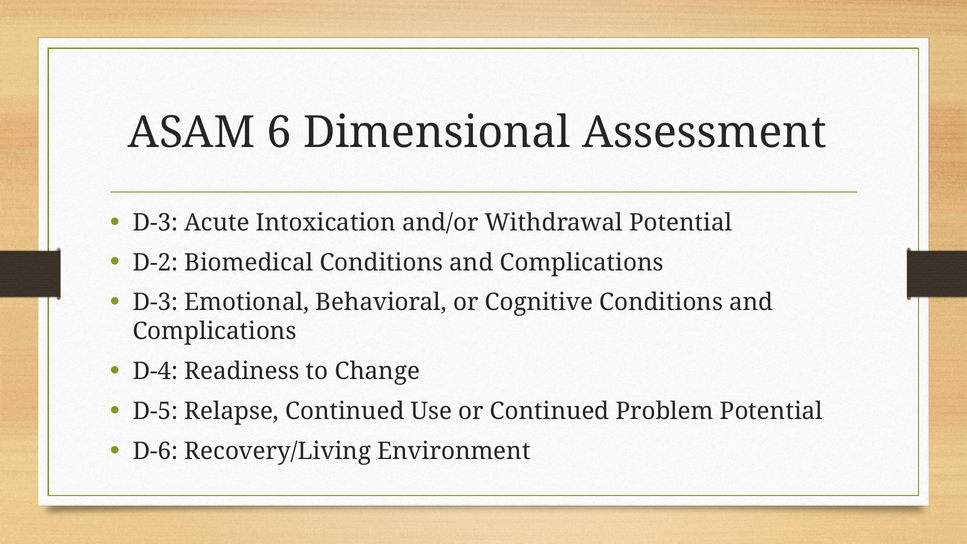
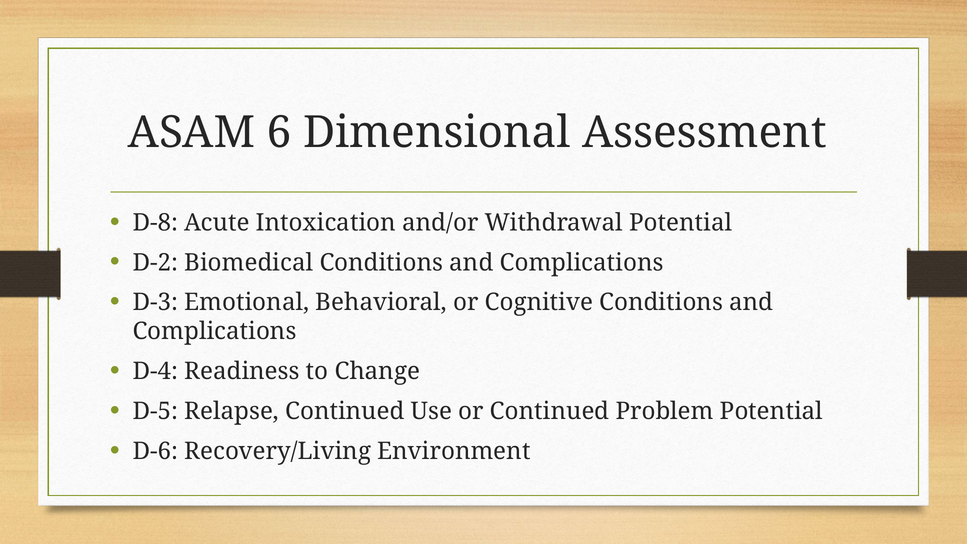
D-3 at (155, 223): D-3 -> D-8
